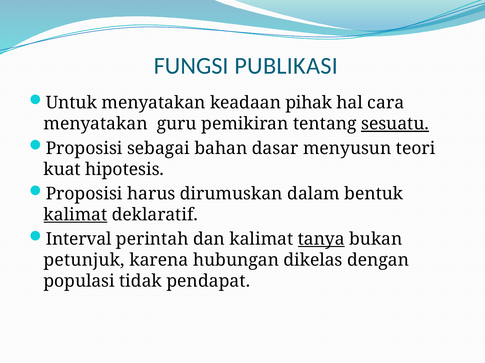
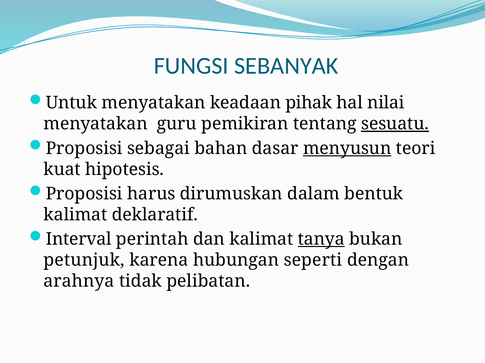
PUBLIKASI: PUBLIKASI -> SEBANYAK
cara: cara -> nilai
menyusun underline: none -> present
kalimat at (75, 215) underline: present -> none
dikelas: dikelas -> seperti
populasi: populasi -> arahnya
pendapat: pendapat -> pelibatan
